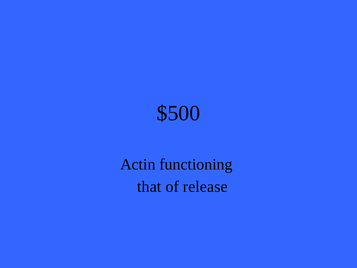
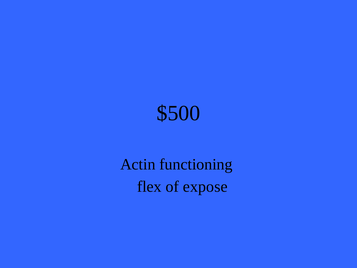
that: that -> flex
release: release -> expose
